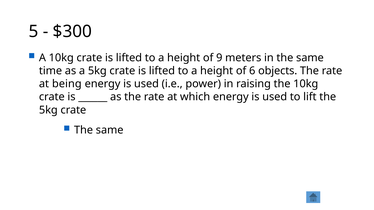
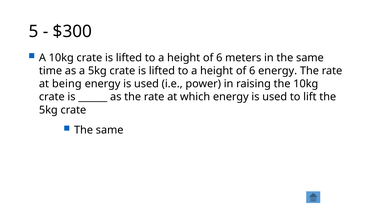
9 at (219, 58): 9 -> 6
6 objects: objects -> energy
